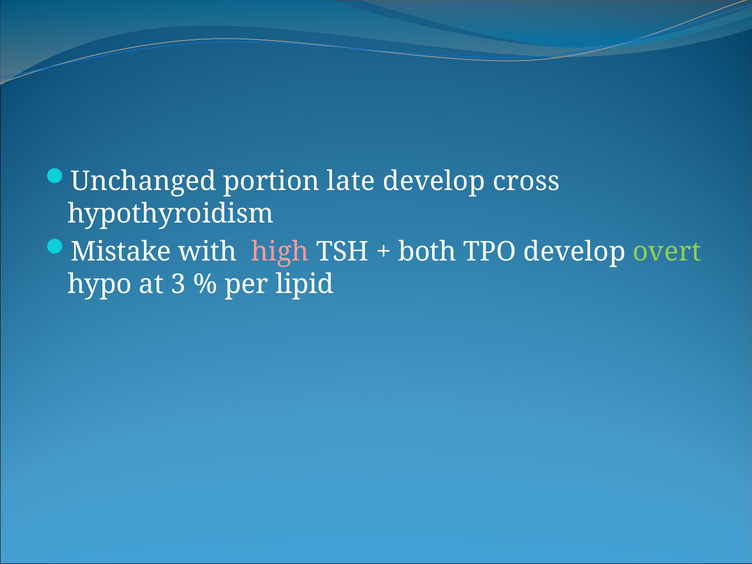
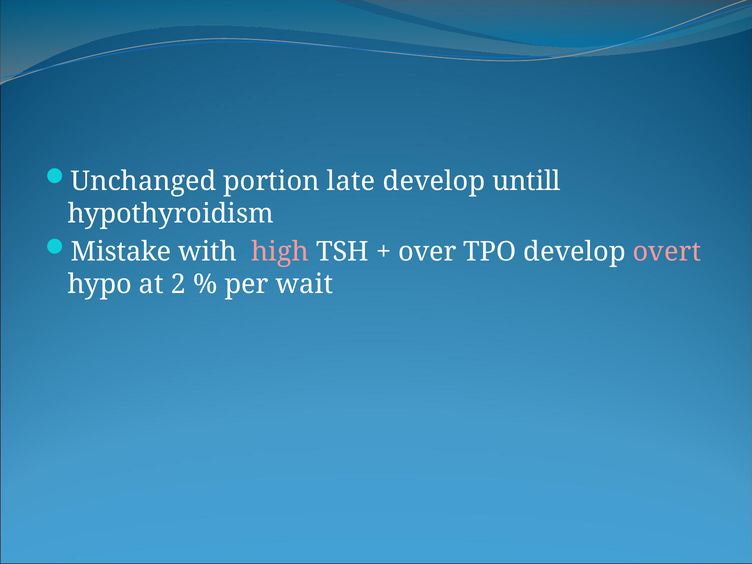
cross: cross -> untill
both: both -> over
overt colour: light green -> pink
3: 3 -> 2
lipid: lipid -> wait
